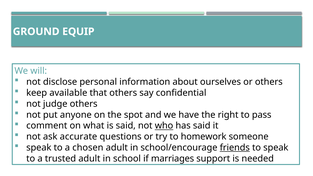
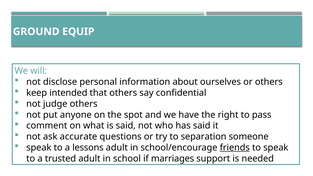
available: available -> intended
who underline: present -> none
homework: homework -> separation
chosen: chosen -> lessons
